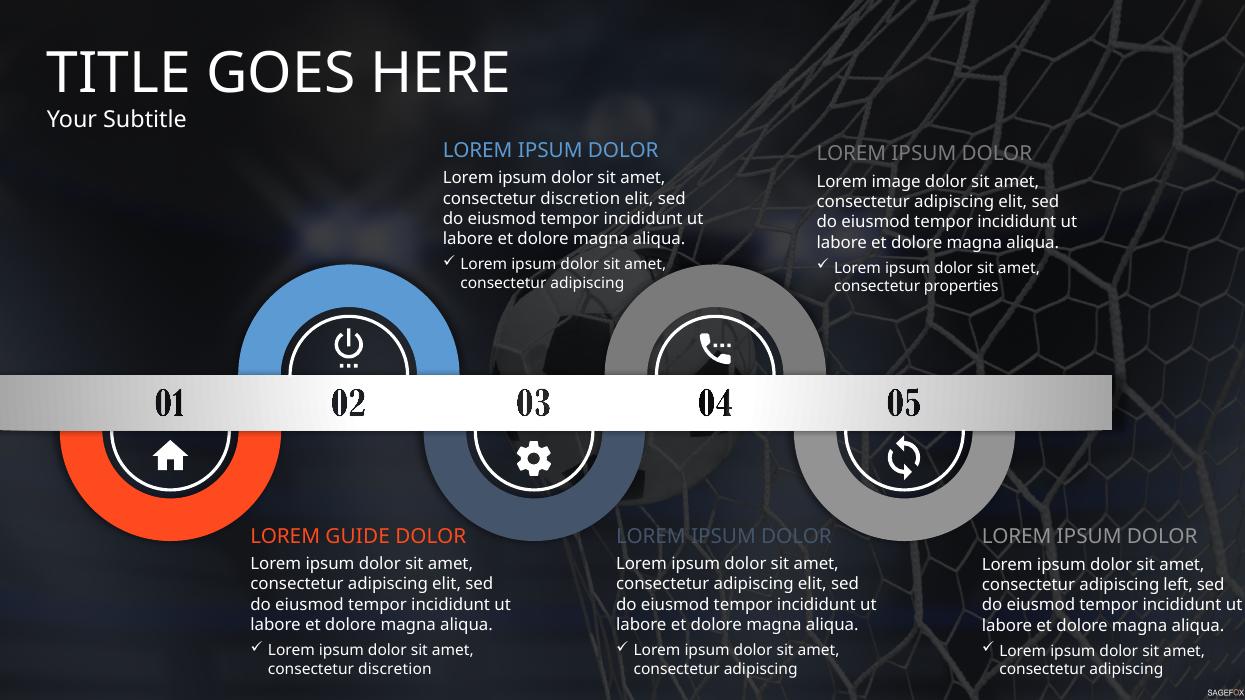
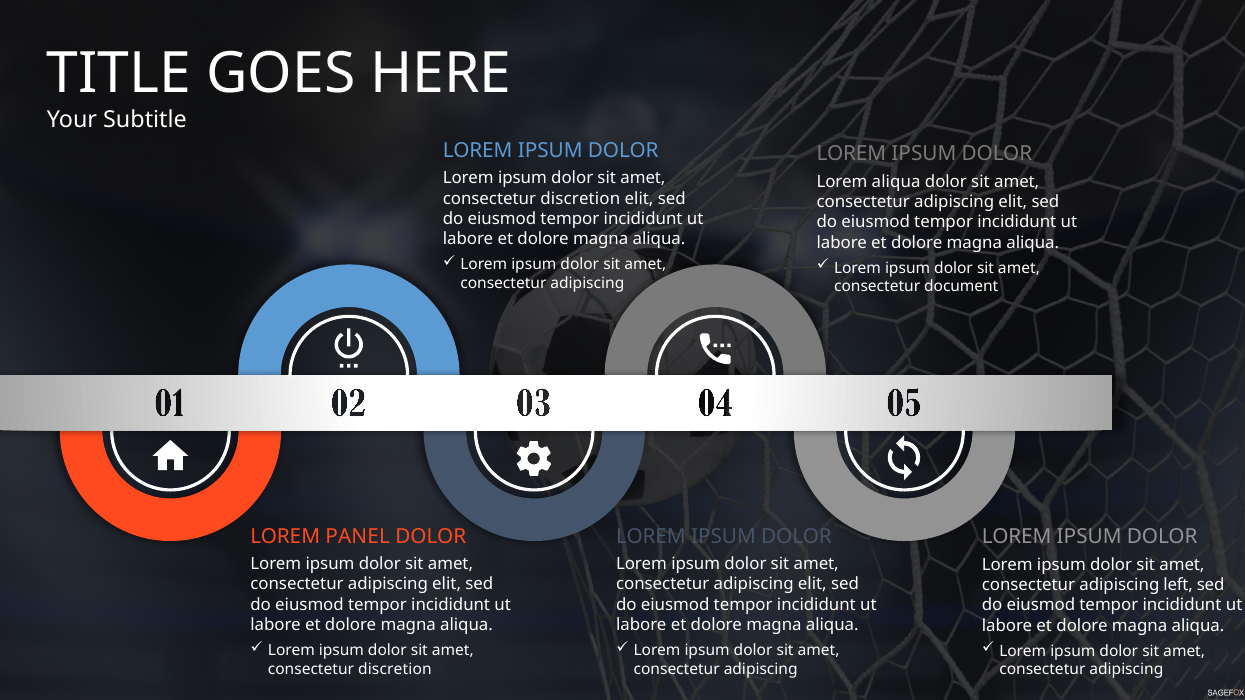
Lorem image: image -> aliqua
properties: properties -> document
GUIDE: GUIDE -> PANEL
